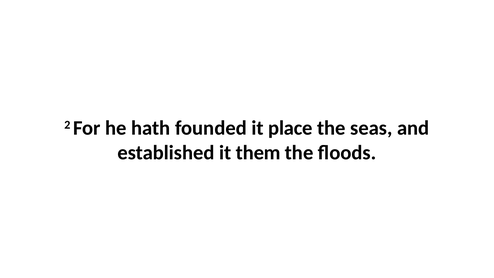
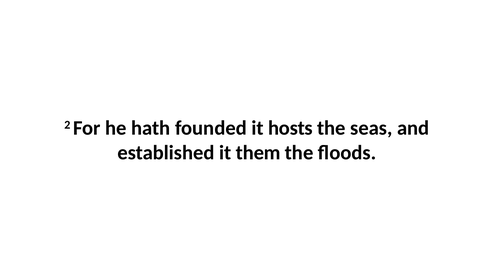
place: place -> hosts
